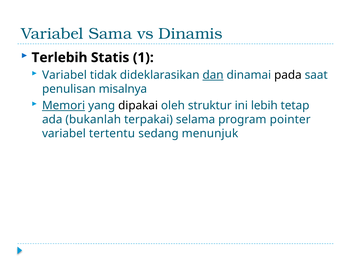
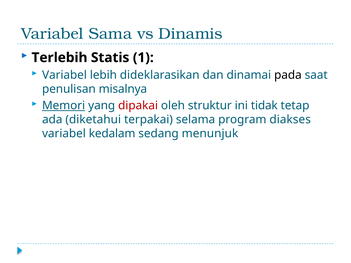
tidak: tidak -> lebih
dan underline: present -> none
dipakai colour: black -> red
lebih: lebih -> tidak
bukanlah: bukanlah -> diketahui
pointer: pointer -> diakses
tertentu: tertentu -> kedalam
